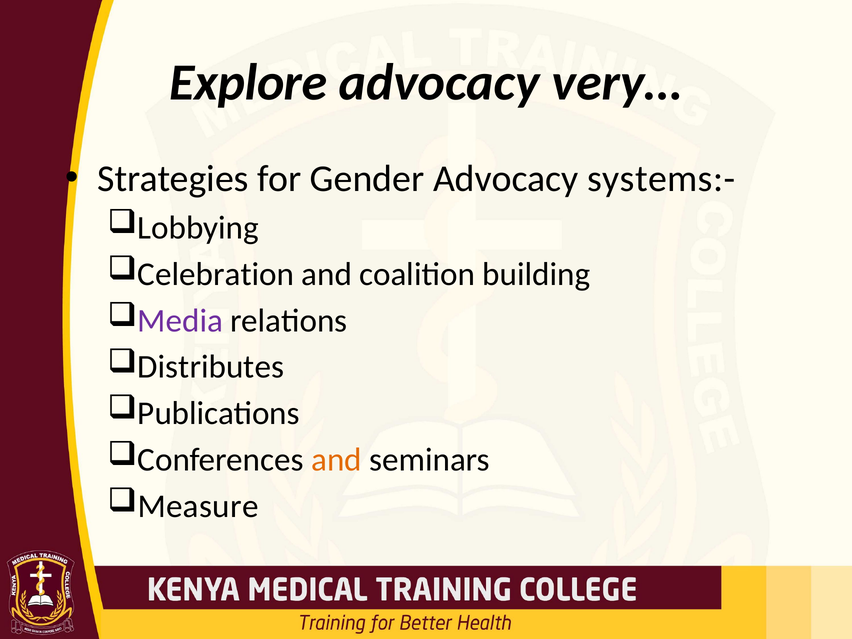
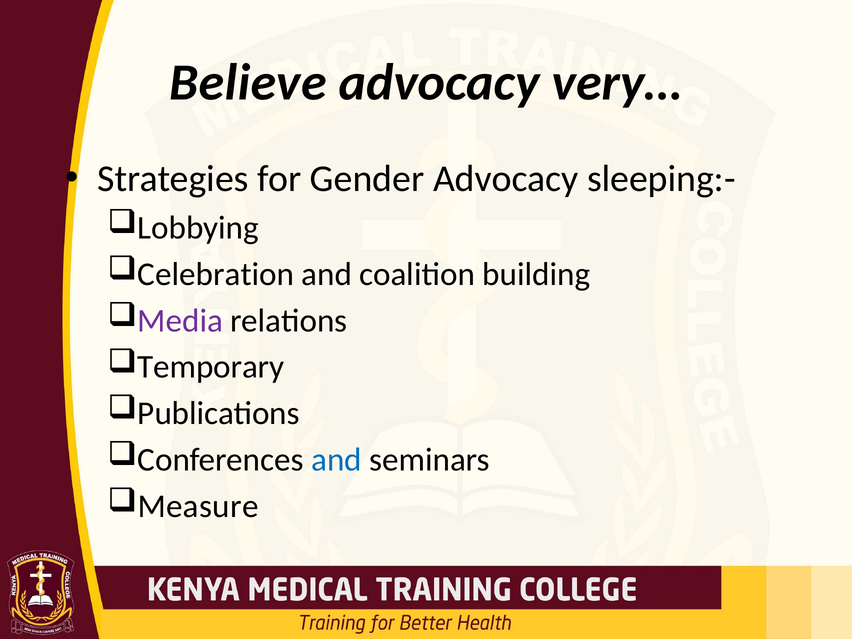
Explore: Explore -> Believe
systems:-: systems:- -> sleeping:-
Distributes: Distributes -> Temporary
and at (337, 460) colour: orange -> blue
